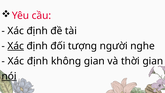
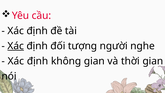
nói underline: present -> none
